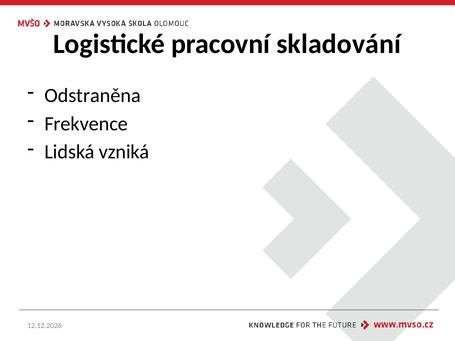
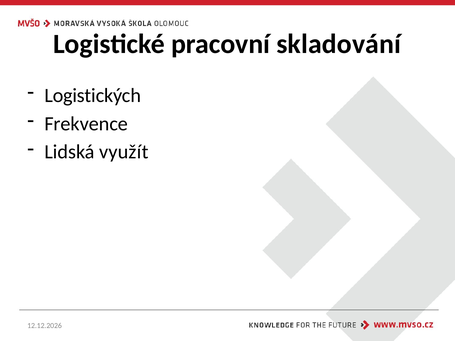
Odstraněna: Odstraněna -> Logistických
vzniká: vzniká -> využít
